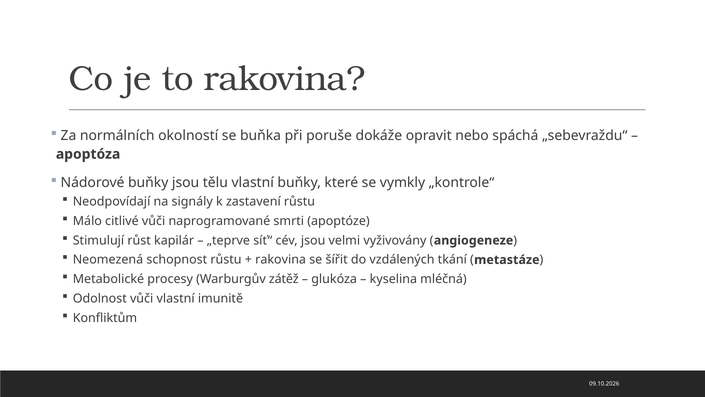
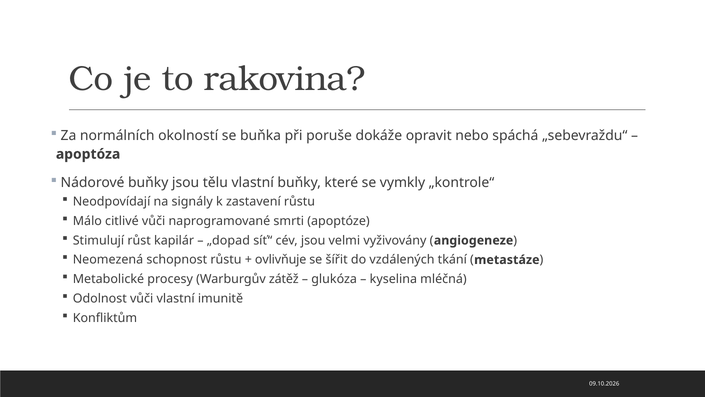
„teprve: „teprve -> „dopad
rakovina at (281, 260): rakovina -> ovlivňuje
